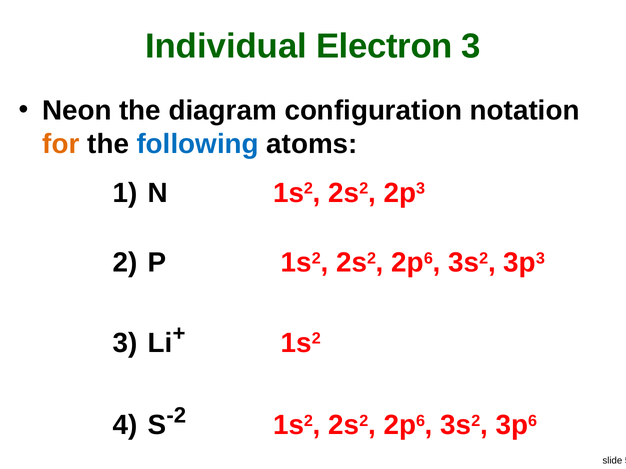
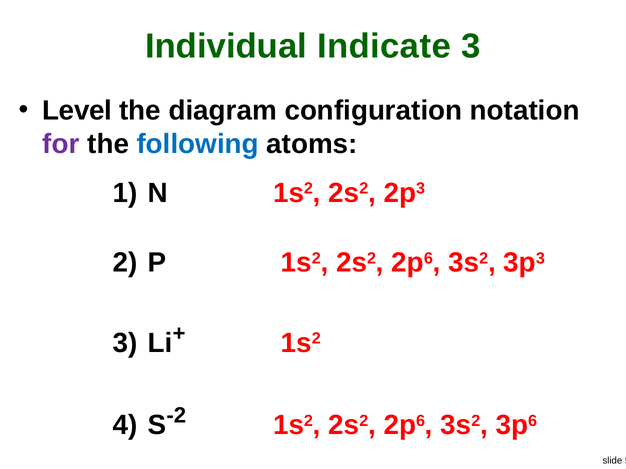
Electron: Electron -> Indicate
Neon: Neon -> Level
for colour: orange -> purple
